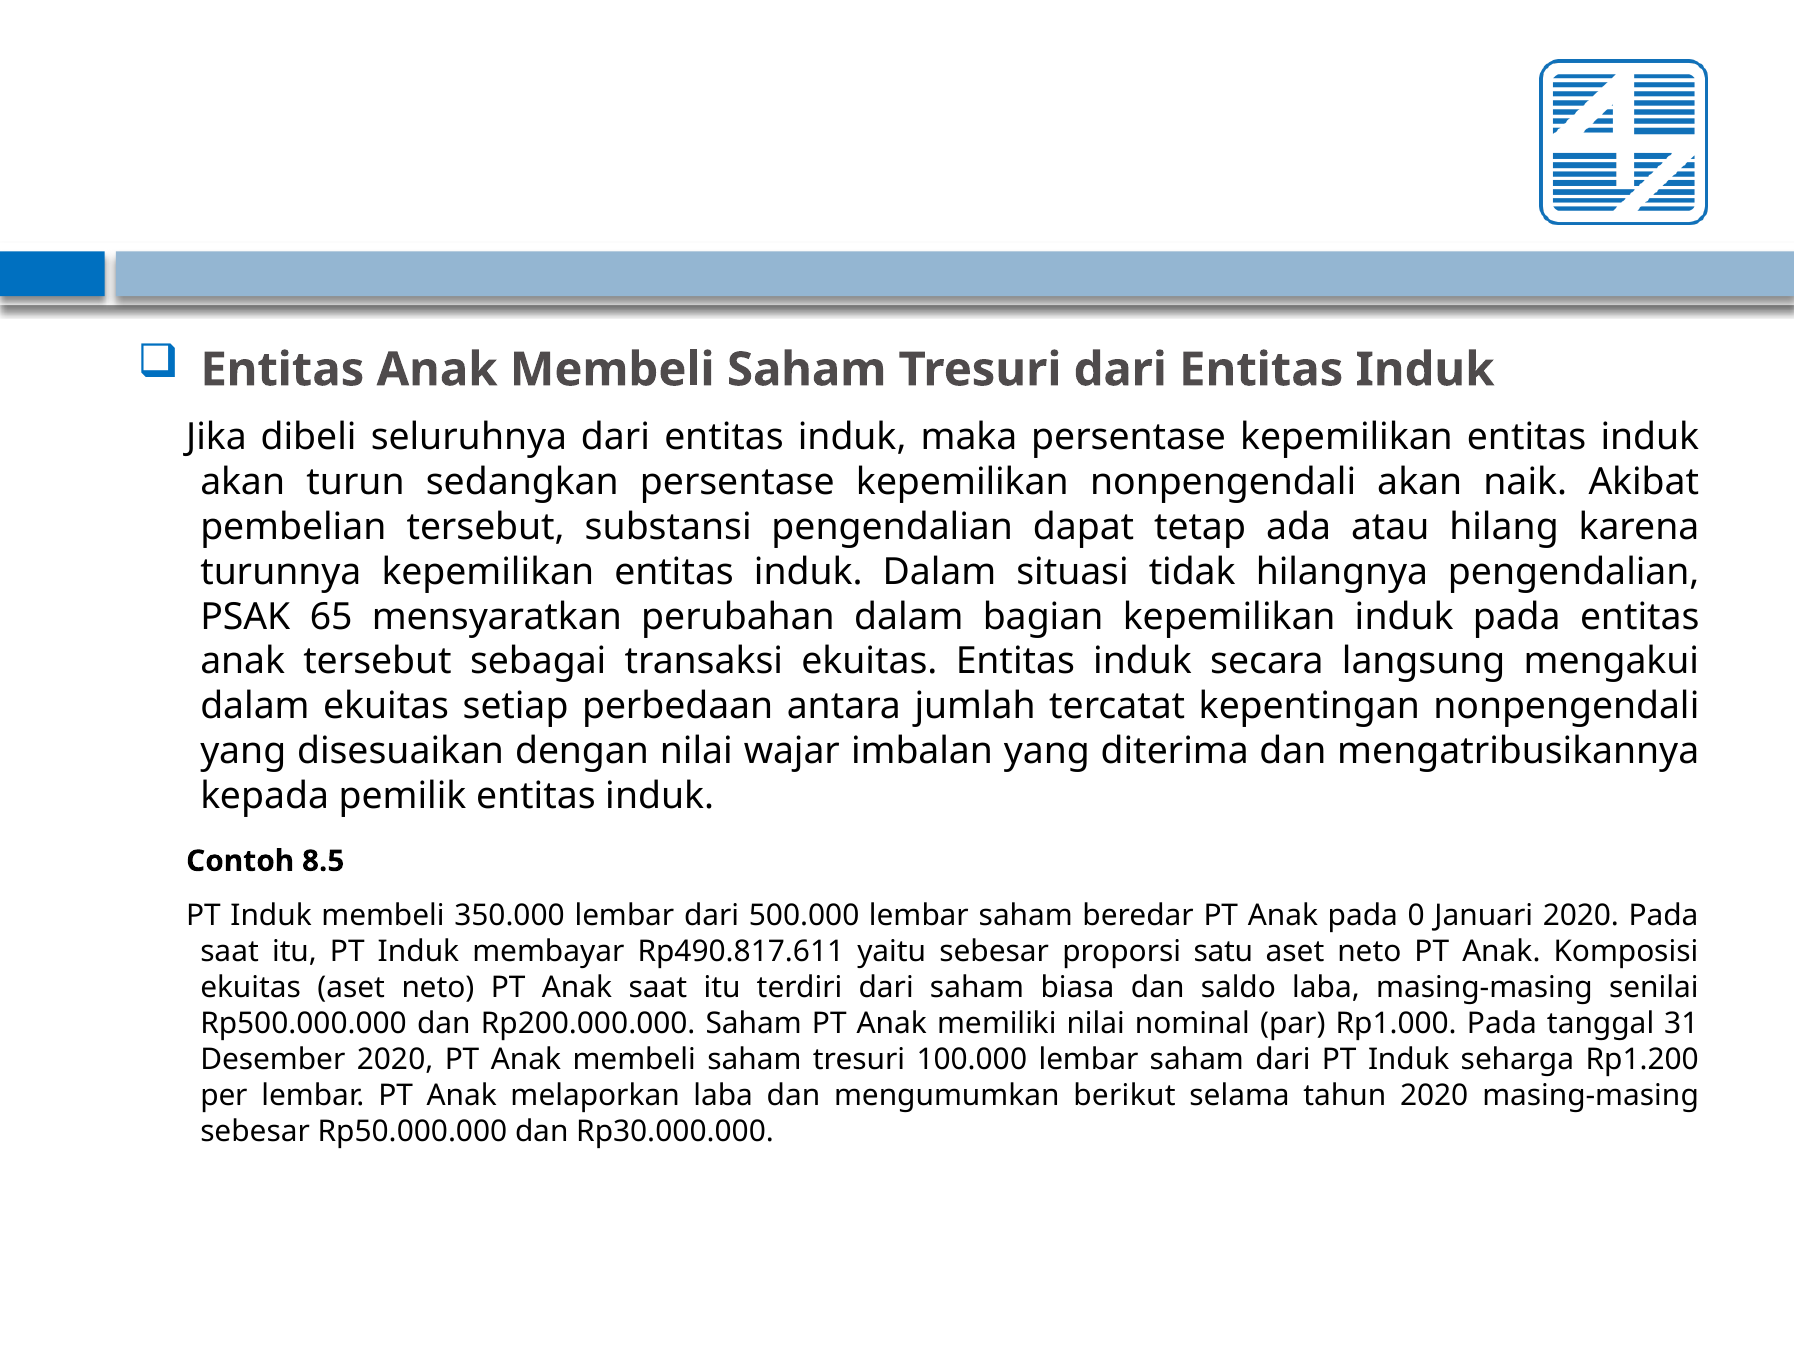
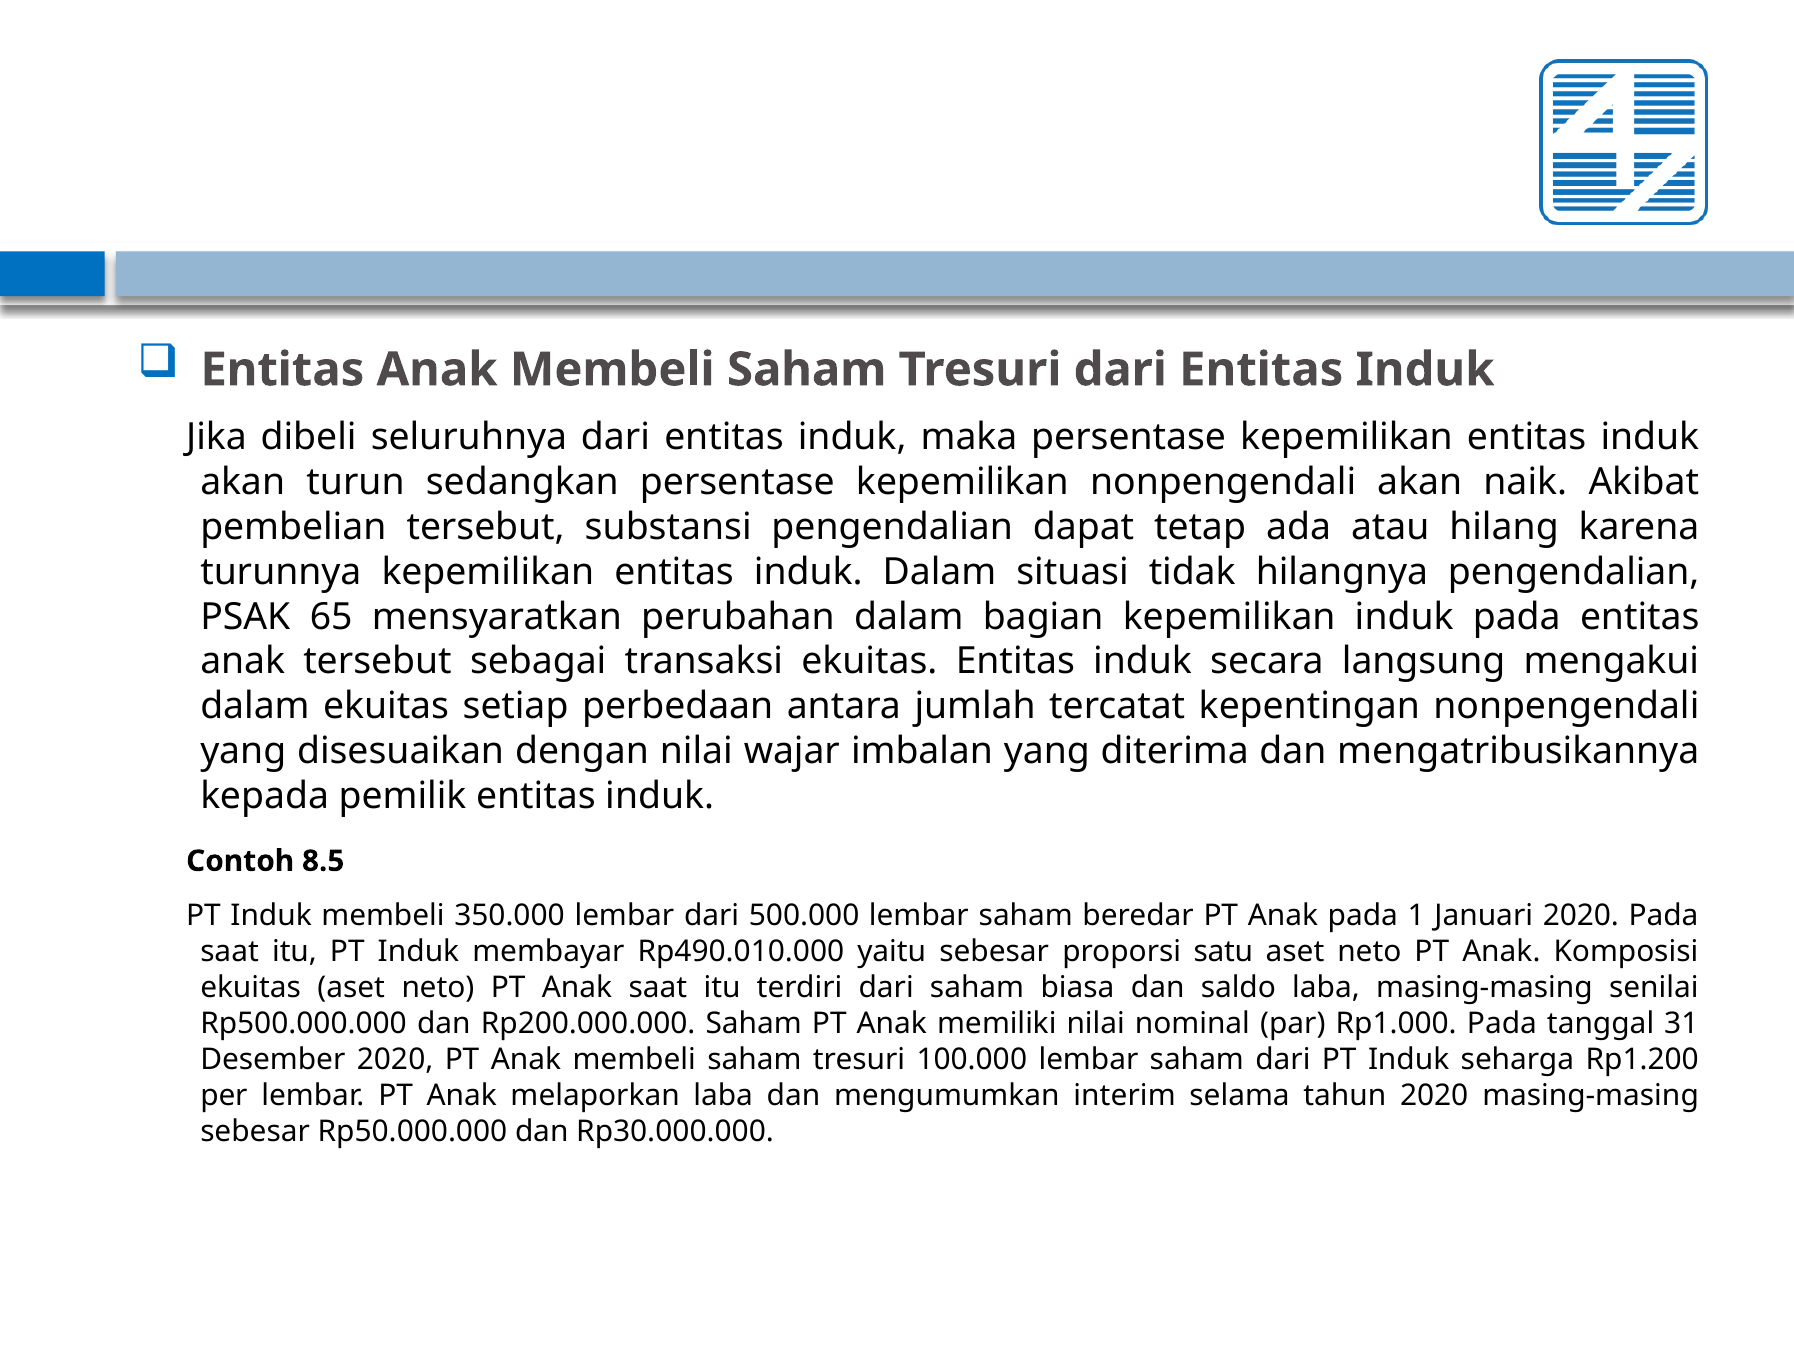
0: 0 -> 1
Rp490.817.611: Rp490.817.611 -> Rp490.010.000
berikut: berikut -> interim
